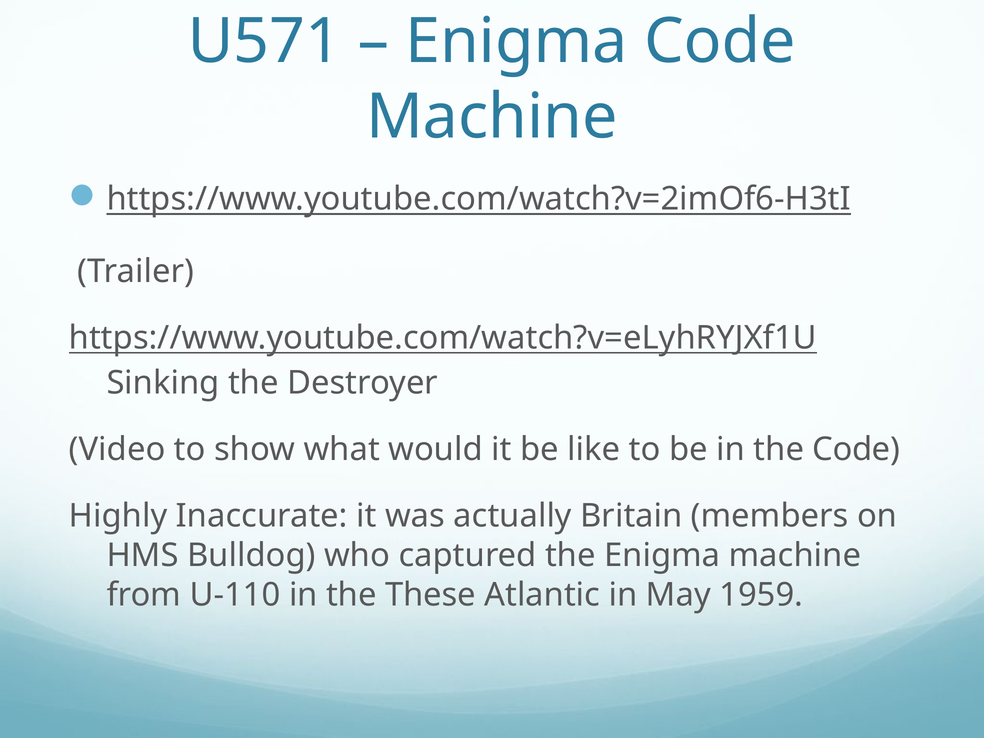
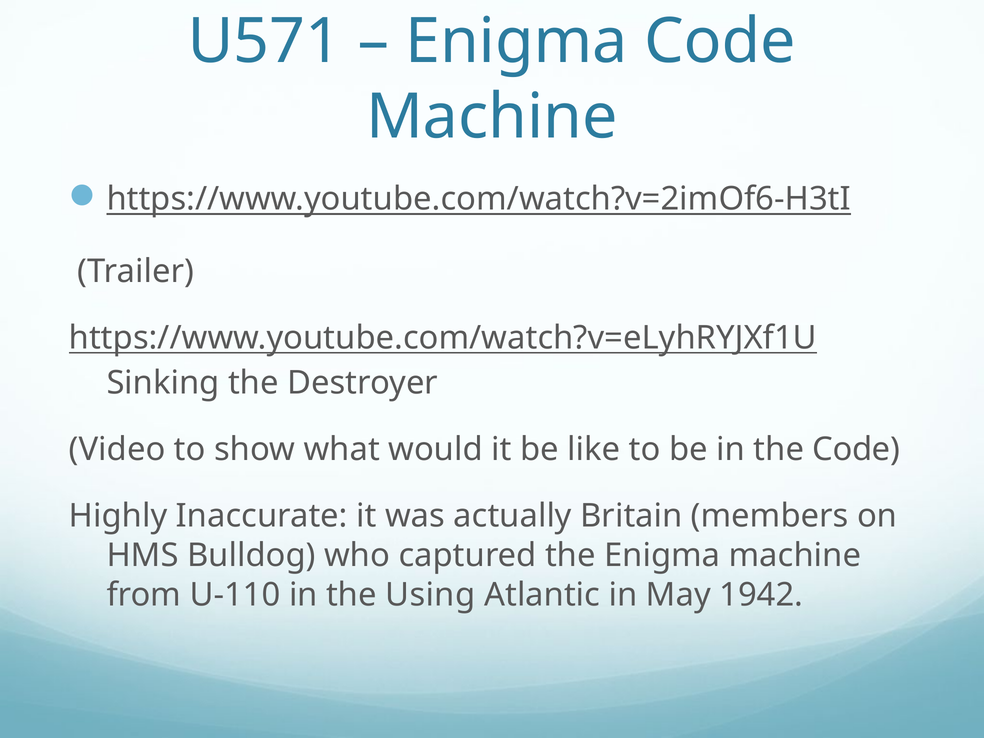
These: These -> Using
1959: 1959 -> 1942
